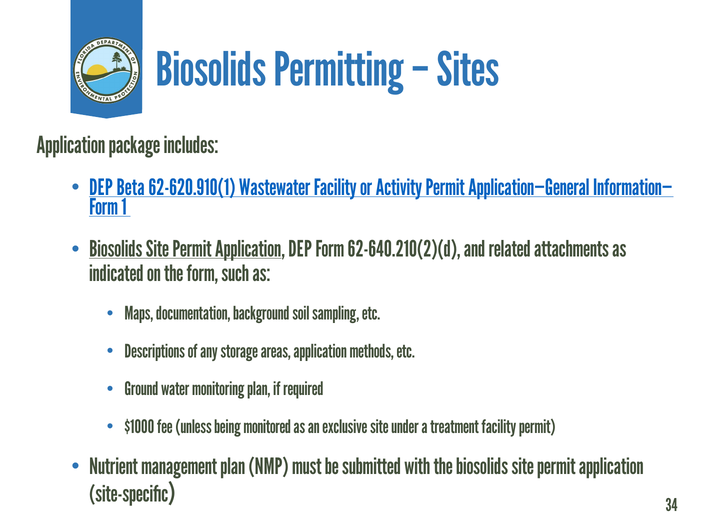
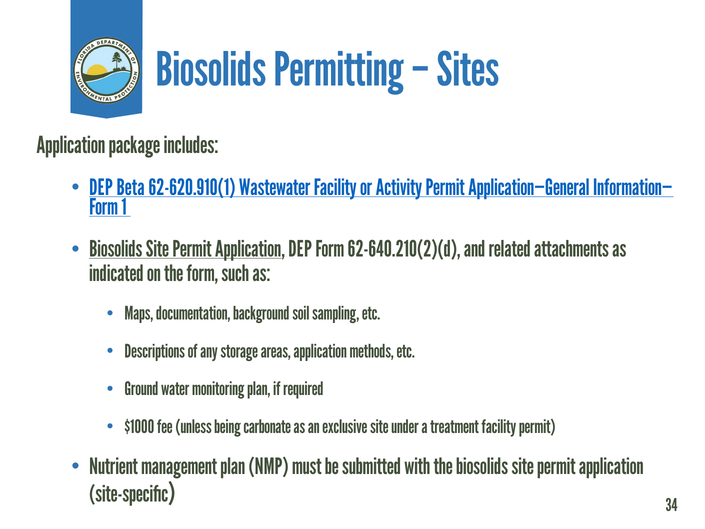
monitored: monitored -> carbonate
